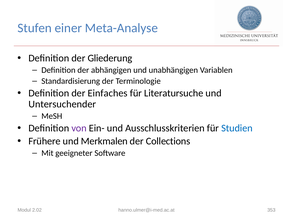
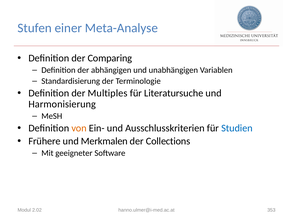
Gliederung: Gliederung -> Comparing
Einfaches: Einfaches -> Multiples
Untersuchender: Untersuchender -> Harmonisierung
von colour: purple -> orange
